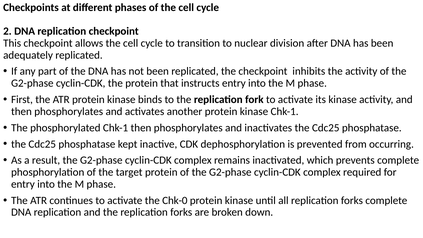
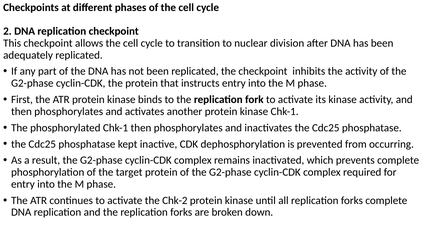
Chk-0: Chk-0 -> Chk-2
